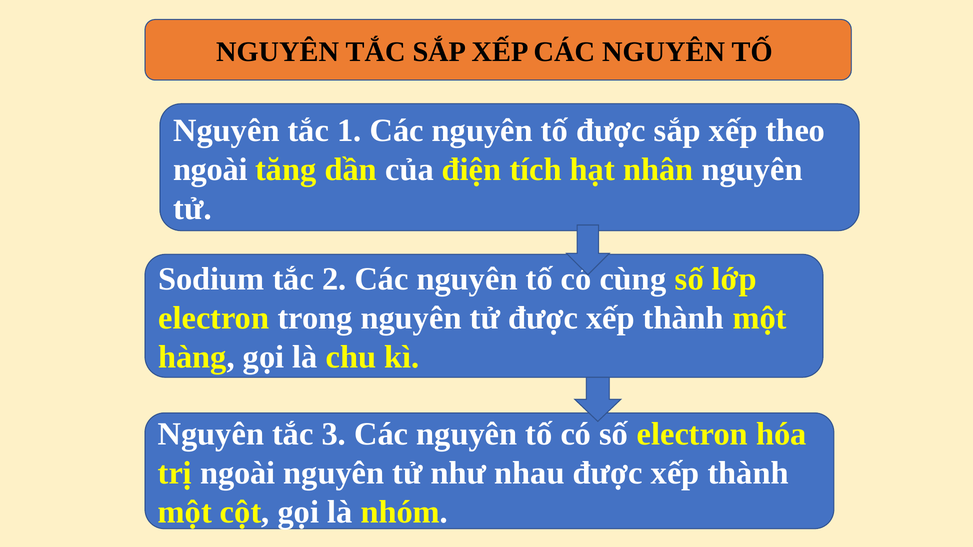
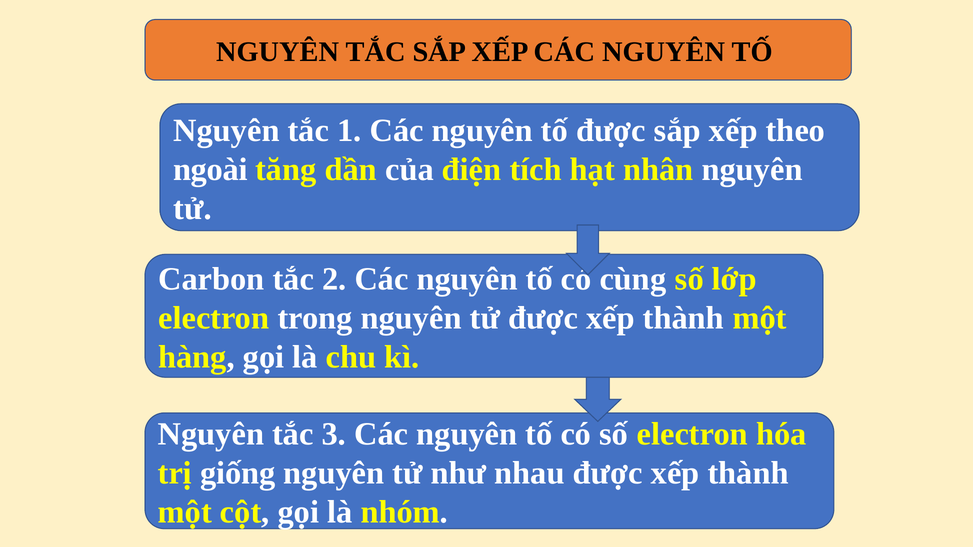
Sodium: Sodium -> Carbon
trị ngoài: ngoài -> giống
